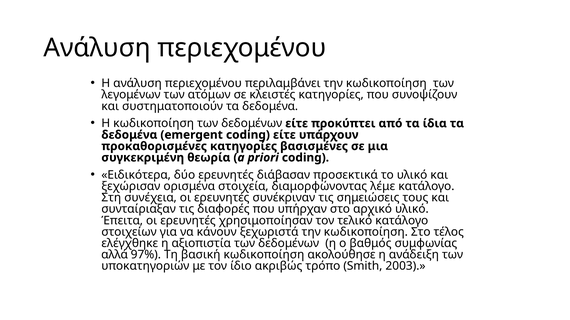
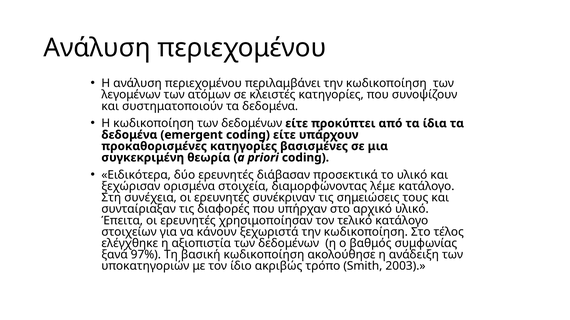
αλλά: αλλά -> ξανά
